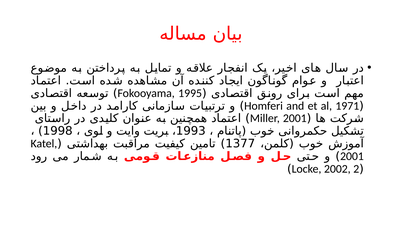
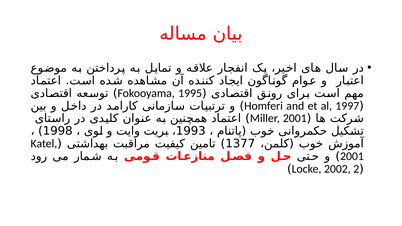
1971: 1971 -> 1997
